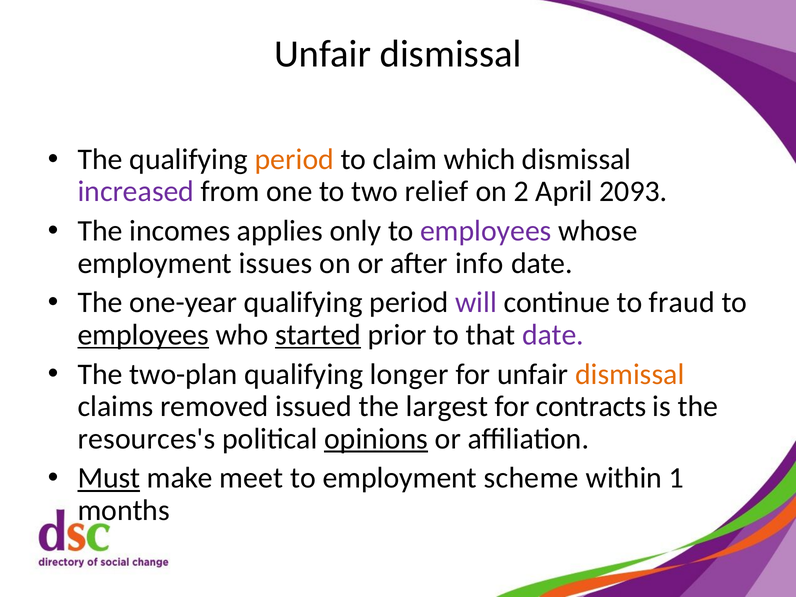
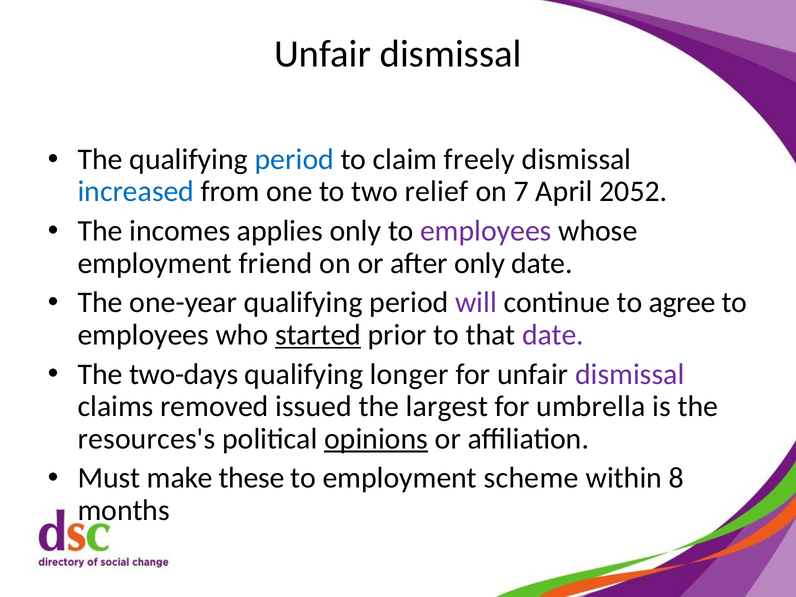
period at (294, 159) colour: orange -> blue
which: which -> freely
increased colour: purple -> blue
2: 2 -> 7
2093: 2093 -> 2052
issues: issues -> friend
after info: info -> only
fraud: fraud -> agree
employees at (143, 335) underline: present -> none
two-plan: two-plan -> two-days
dismissal at (630, 374) colour: orange -> purple
contracts: contracts -> umbrella
Must underline: present -> none
meet: meet -> these
1: 1 -> 8
